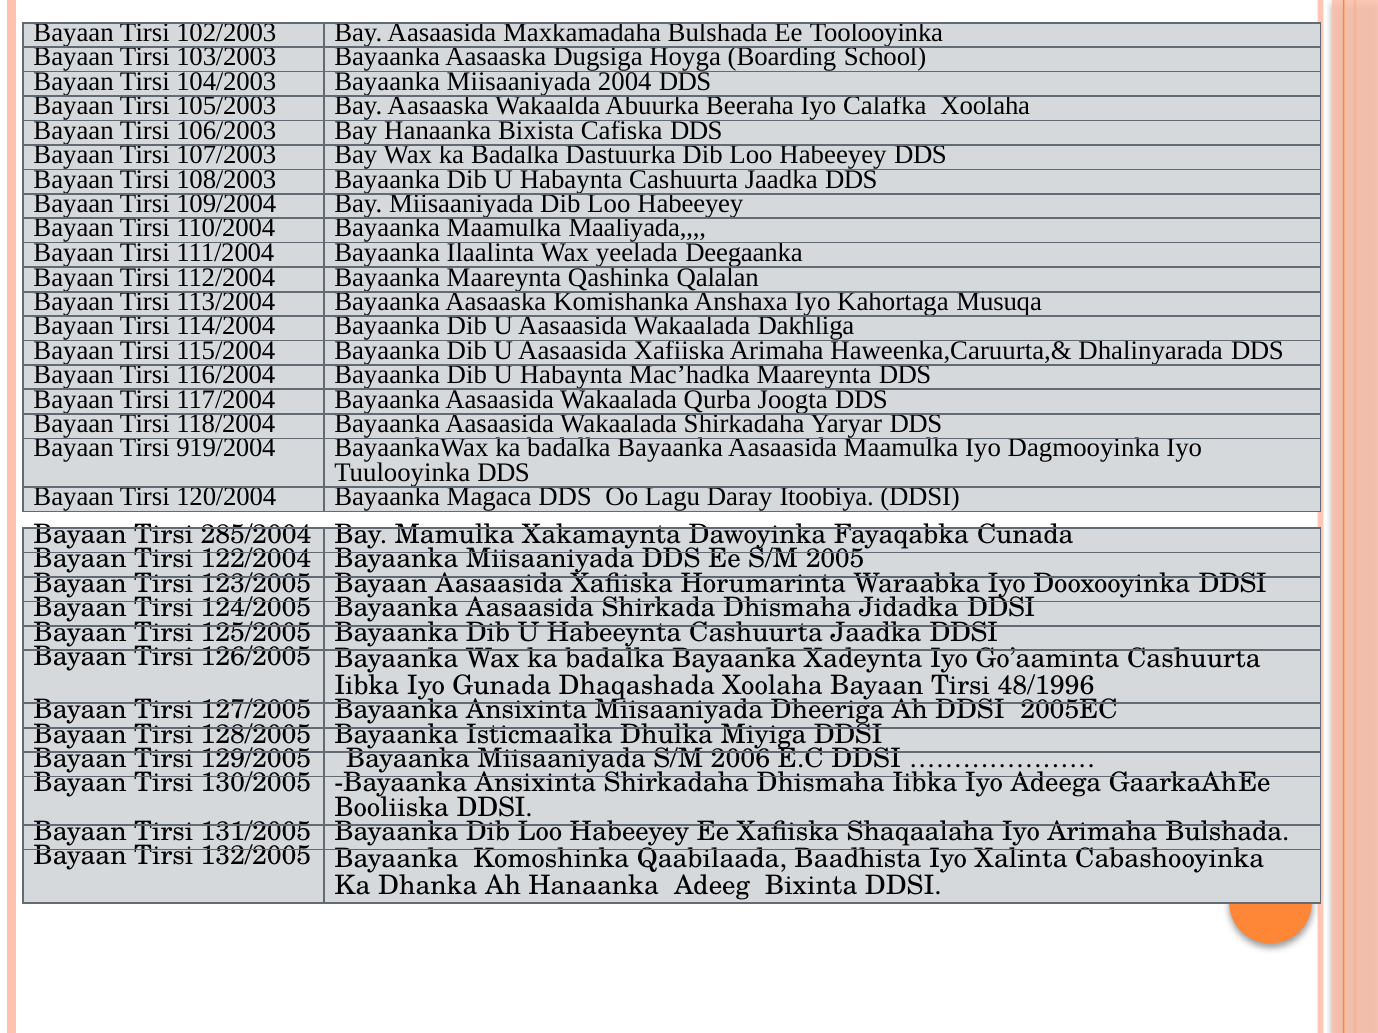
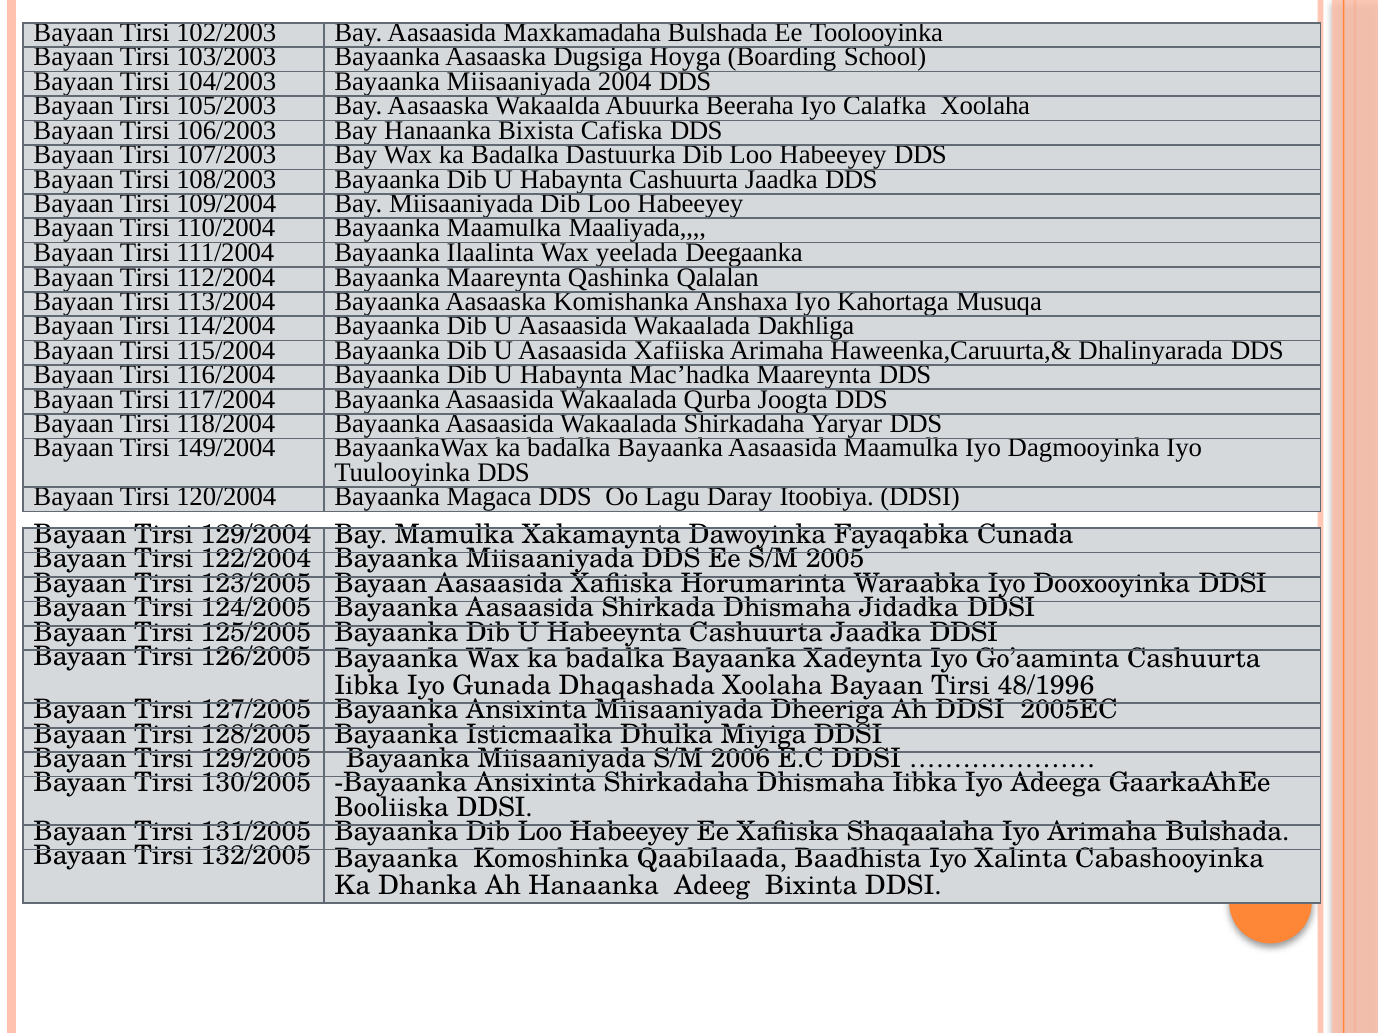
919/2004: 919/2004 -> 149/2004
285/2004: 285/2004 -> 129/2004
